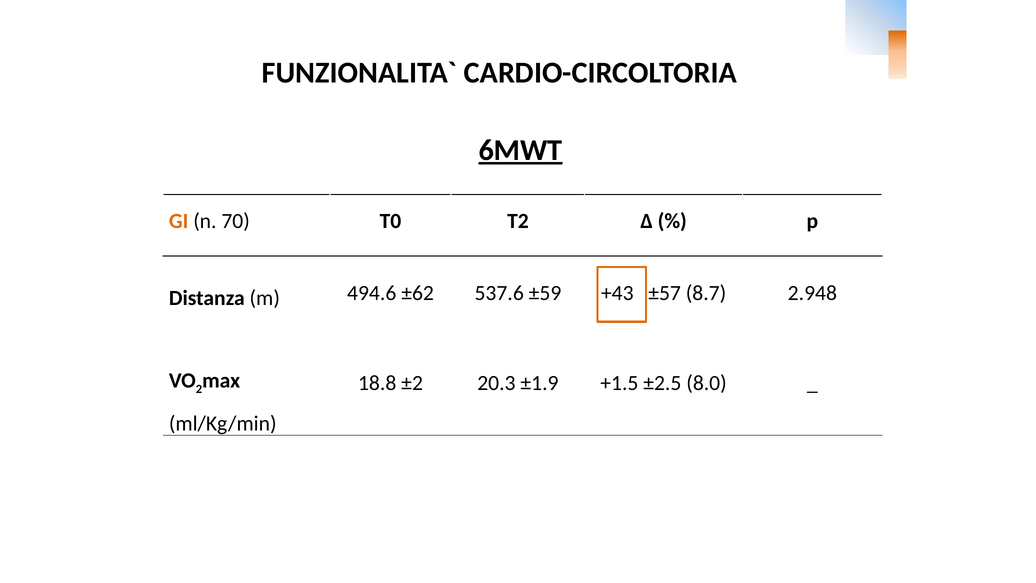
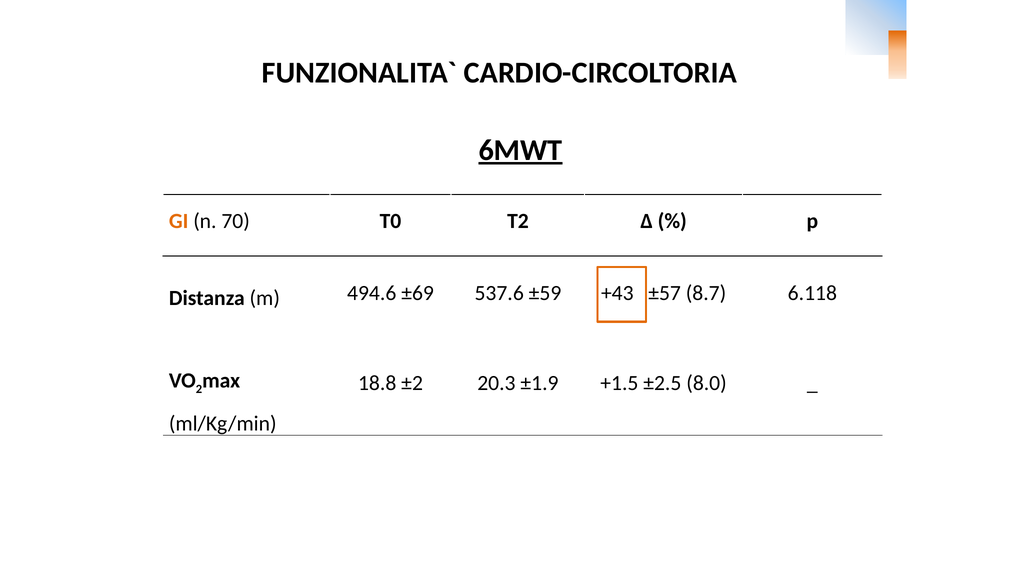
±62: ±62 -> ±69
2.948: 2.948 -> 6.118
